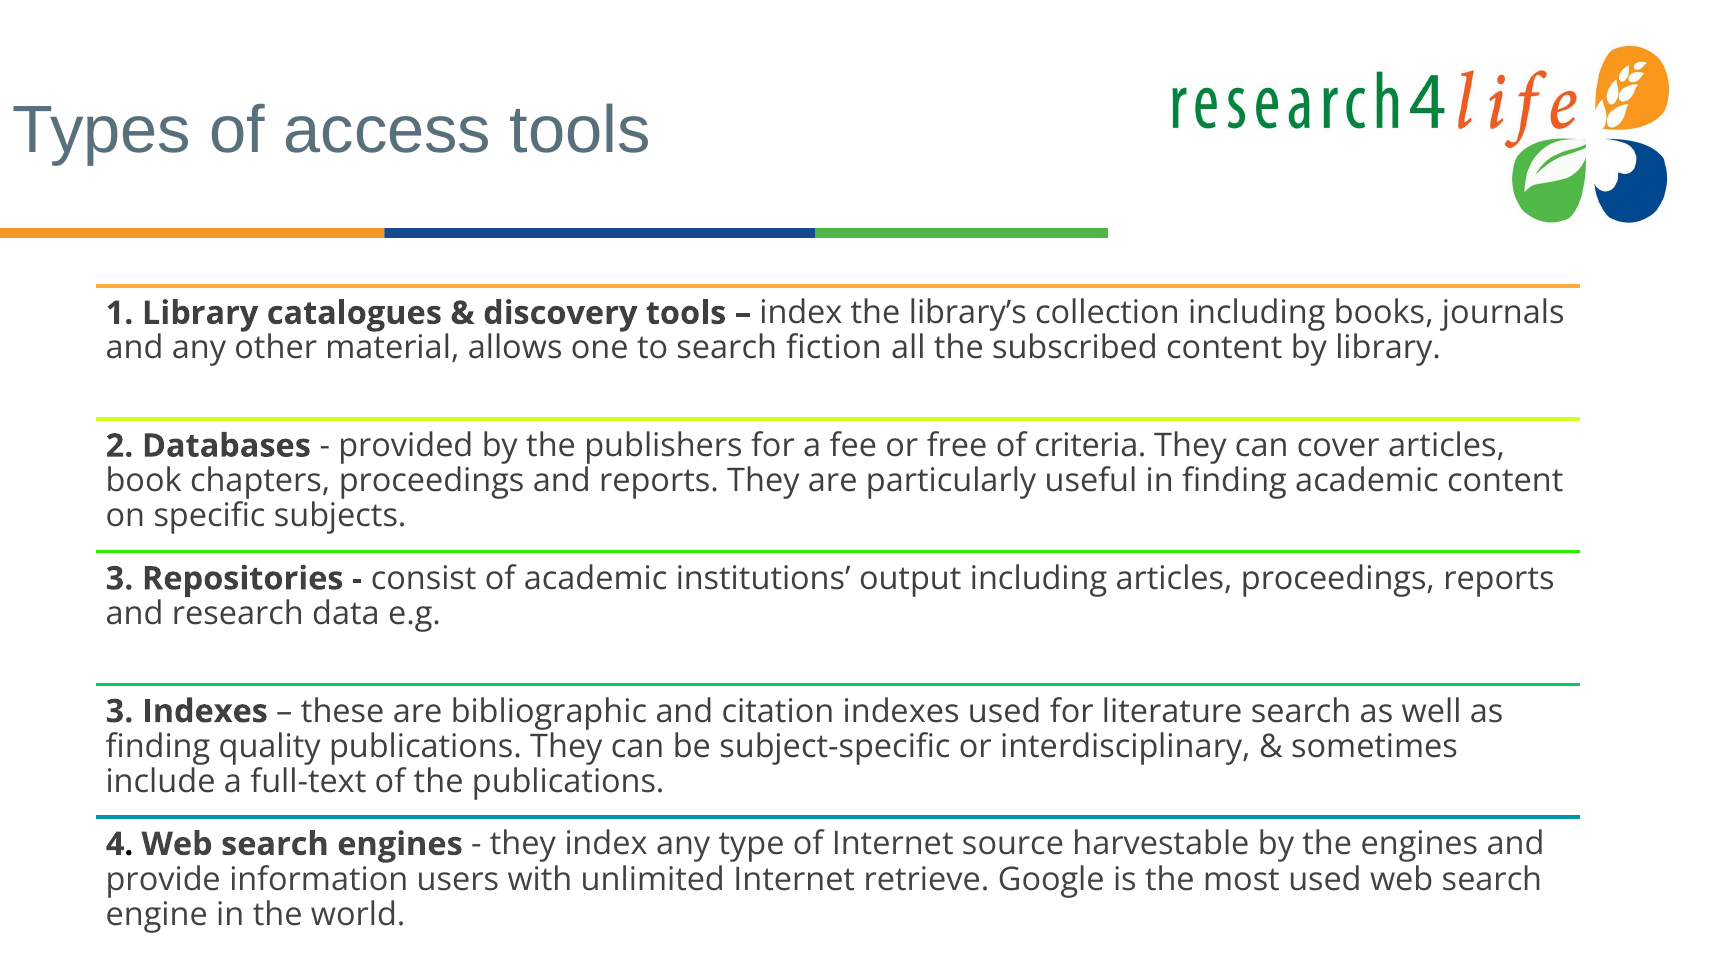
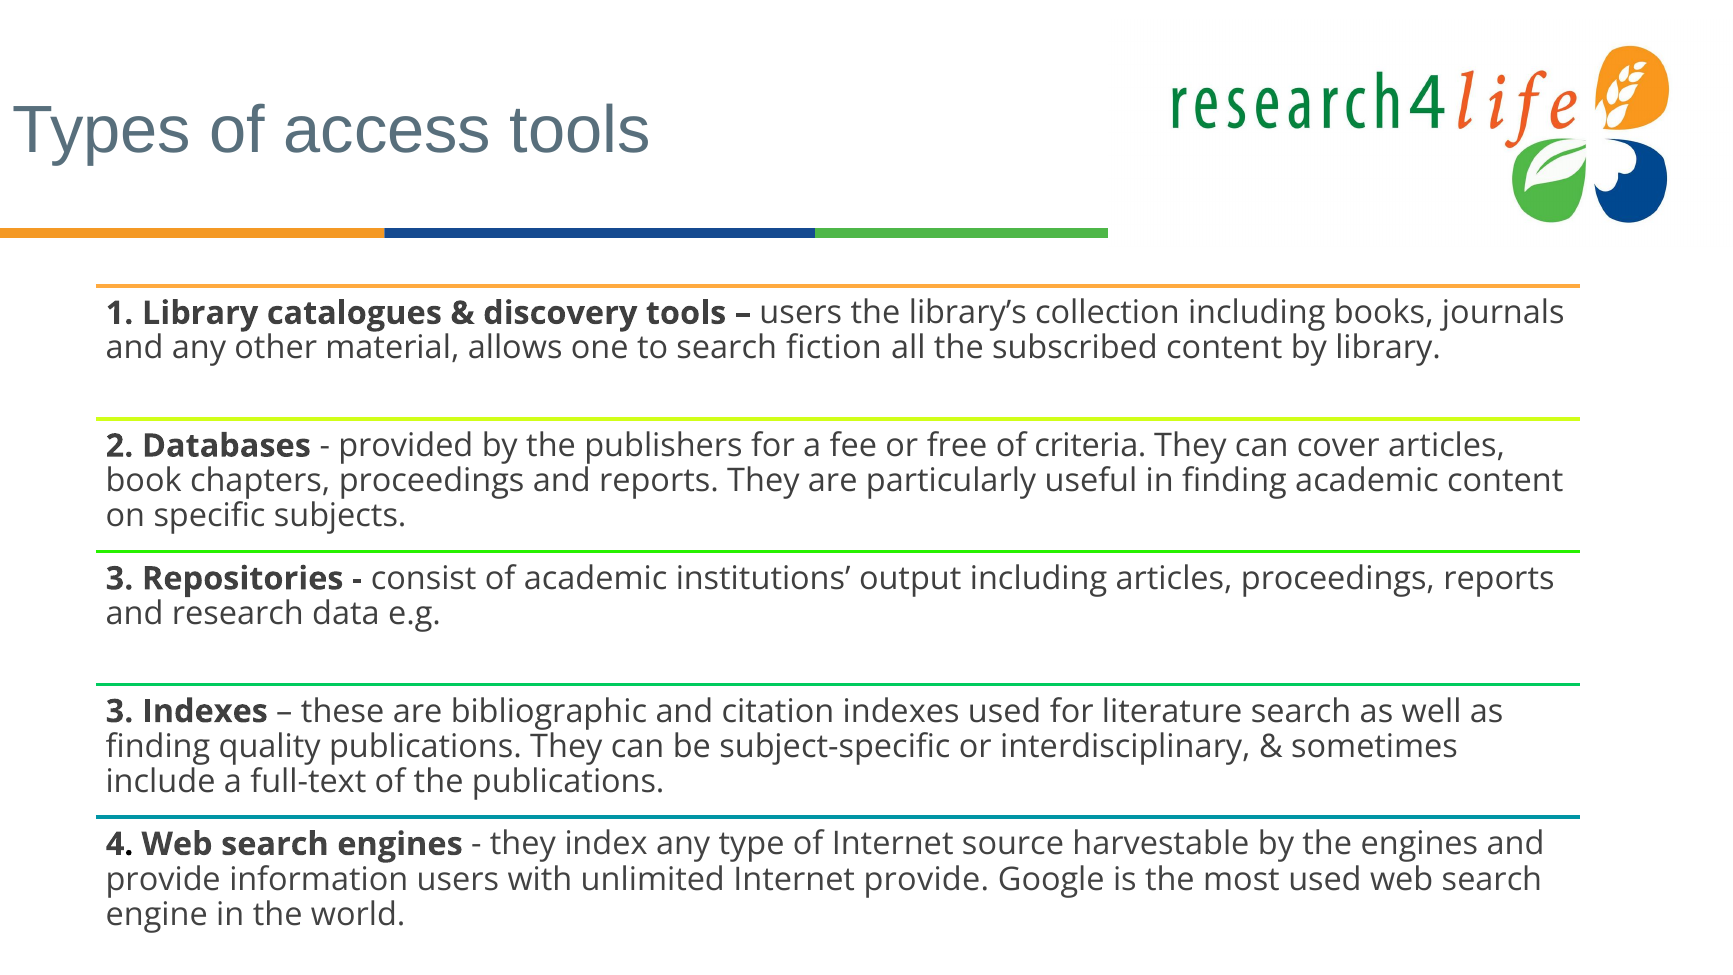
index at (801, 313): index -> users
Internet retrieve: retrieve -> provide
